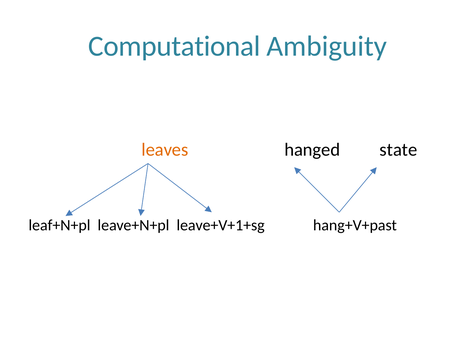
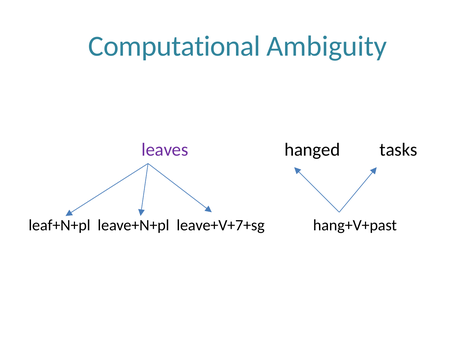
leaves colour: orange -> purple
state: state -> tasks
leave+V+1+sg: leave+V+1+sg -> leave+V+7+sg
